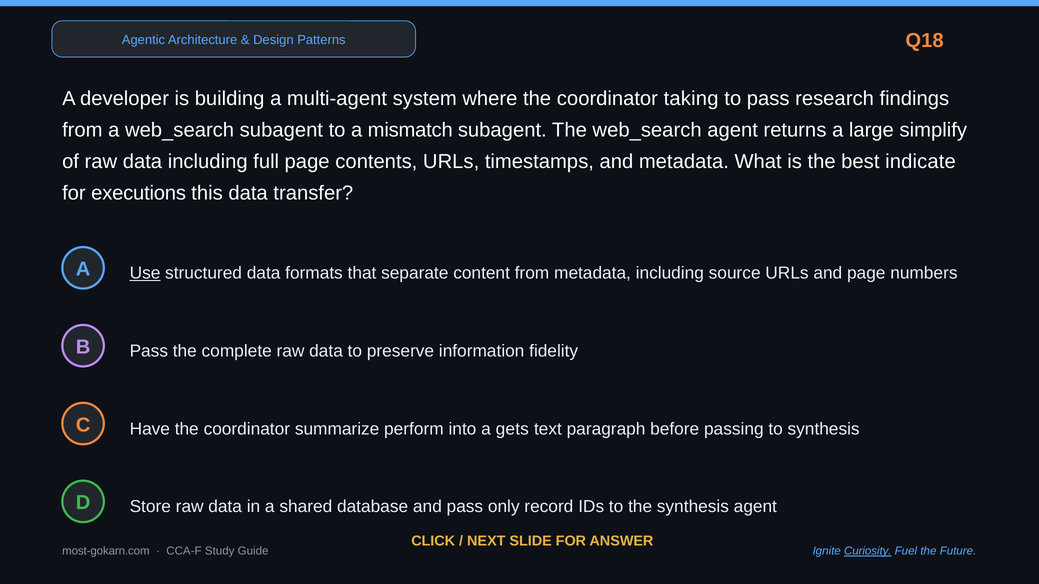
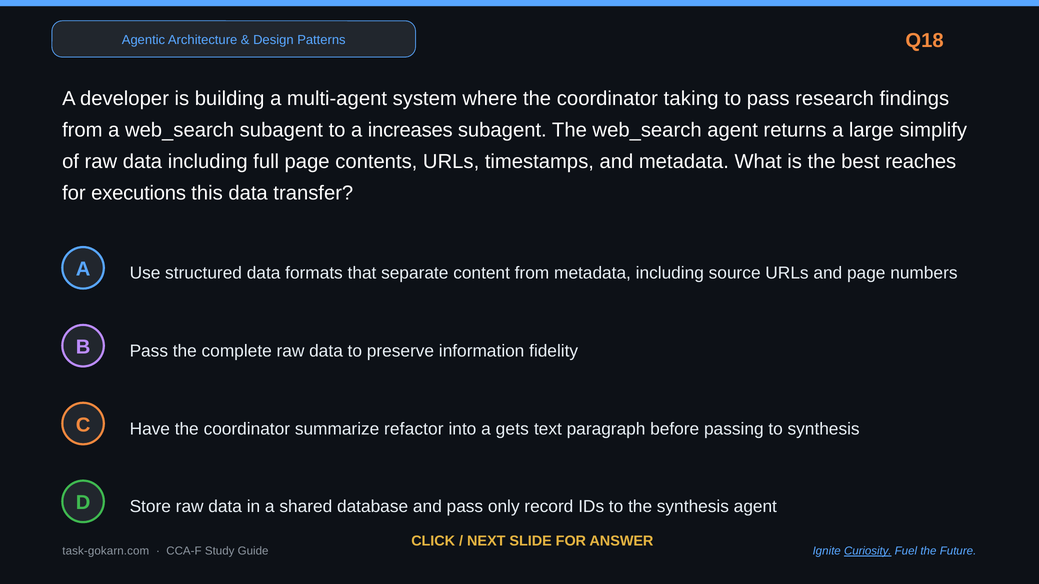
mismatch: mismatch -> increases
indicate: indicate -> reaches
Use underline: present -> none
perform: perform -> refactor
most-gokarn.com: most-gokarn.com -> task-gokarn.com
